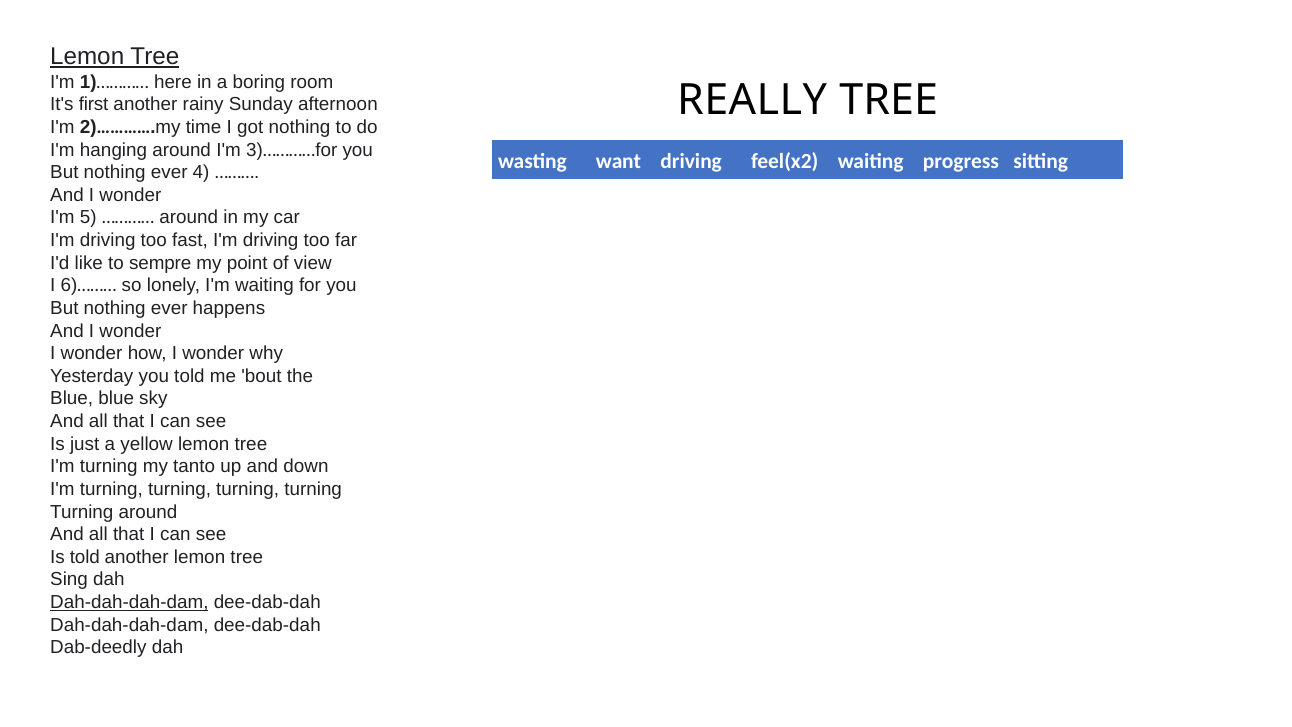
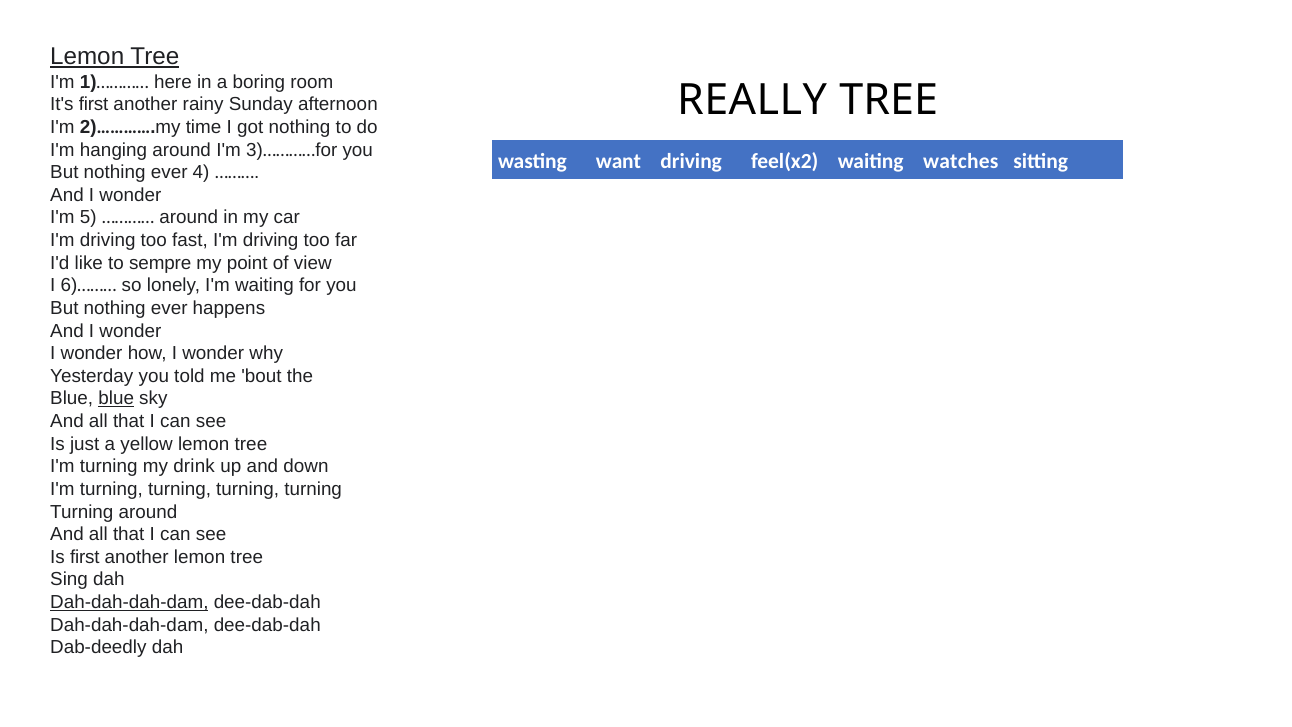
progress: progress -> watches
blue at (116, 399) underline: none -> present
tanto: tanto -> drink
Is told: told -> first
